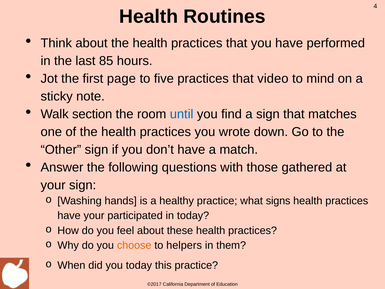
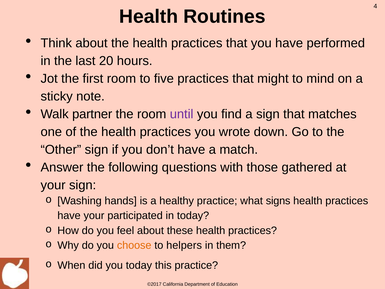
85: 85 -> 20
first page: page -> room
video: video -> might
section: section -> partner
until colour: blue -> purple
